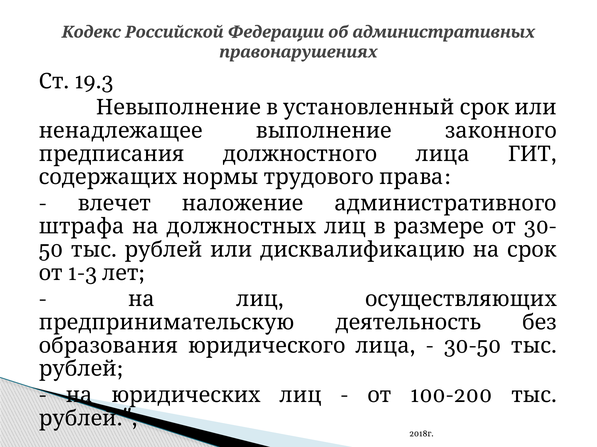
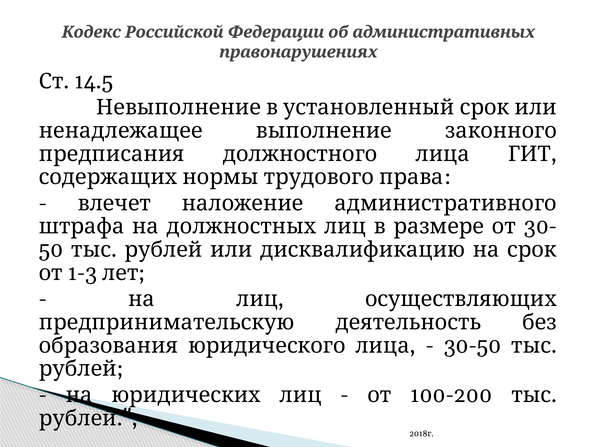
19.3: 19.3 -> 14.5
